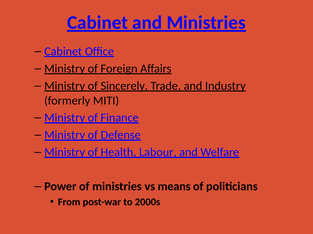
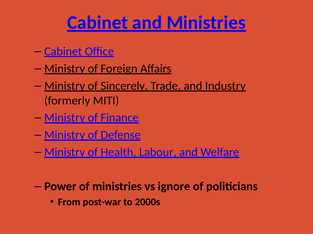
means: means -> ignore
